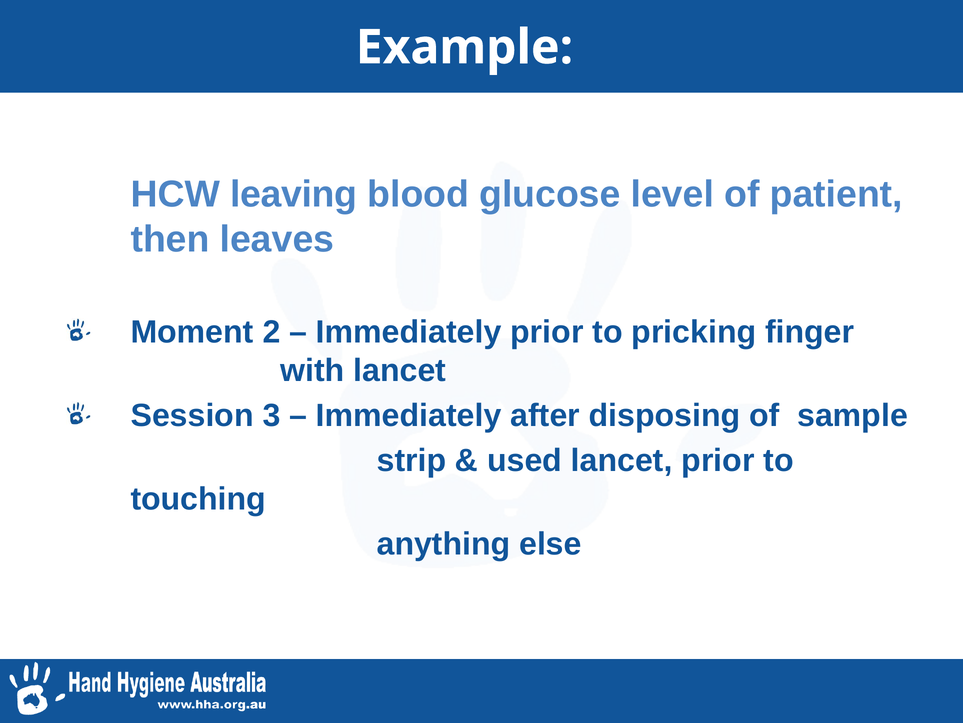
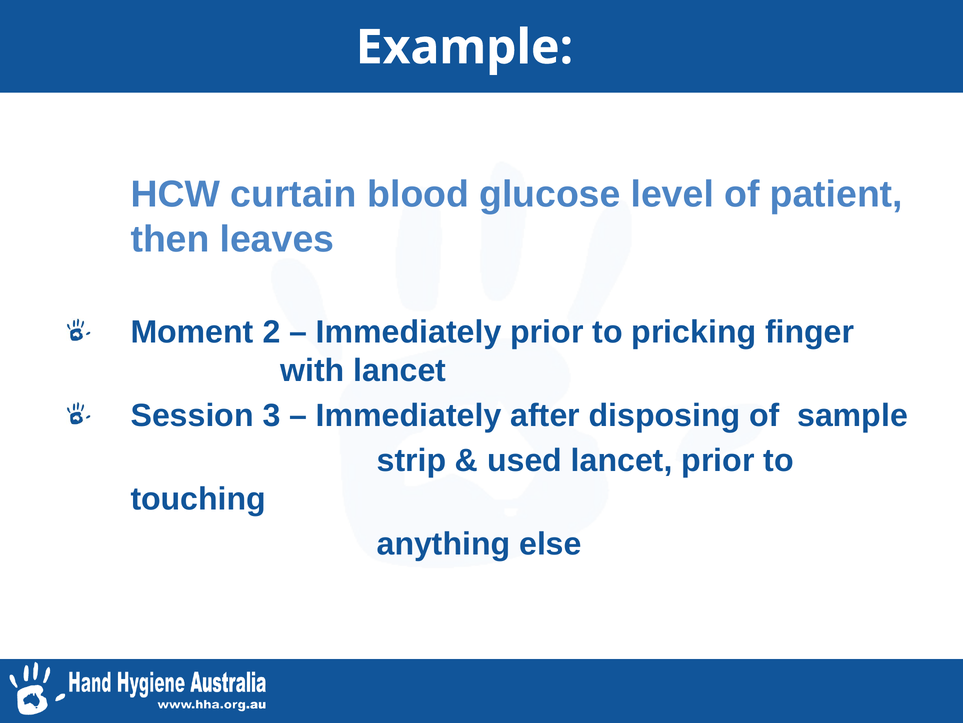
leaving: leaving -> curtain
